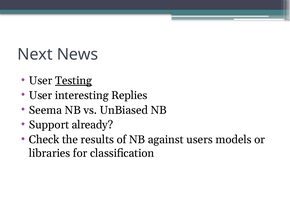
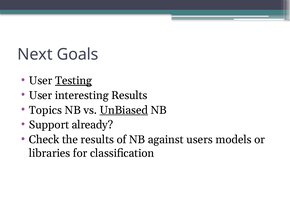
News: News -> Goals
interesting Replies: Replies -> Results
Seema: Seema -> Topics
UnBiased underline: none -> present
